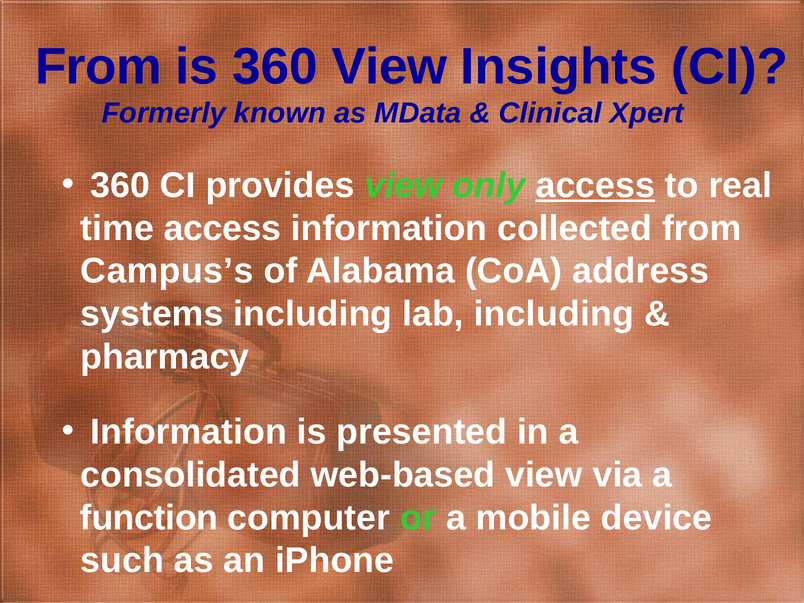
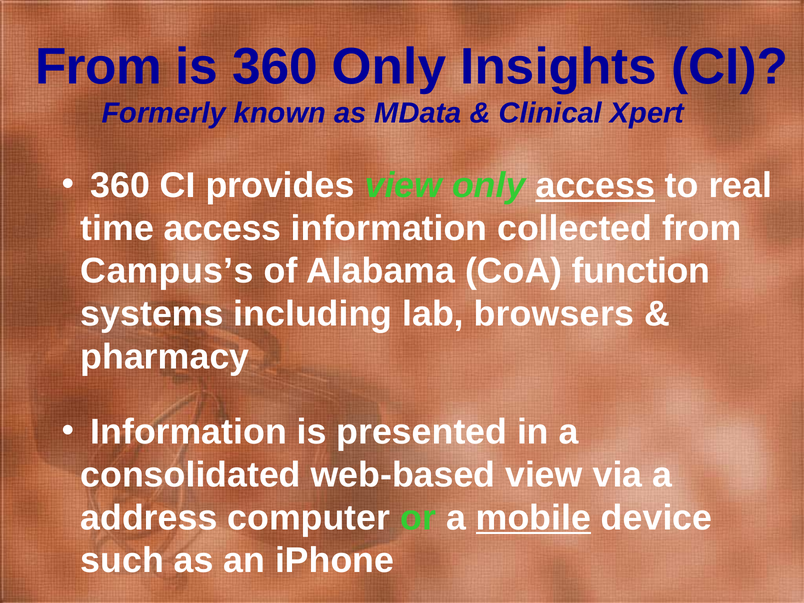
360 View: View -> Only
address: address -> function
lab including: including -> browsers
function: function -> address
mobile underline: none -> present
